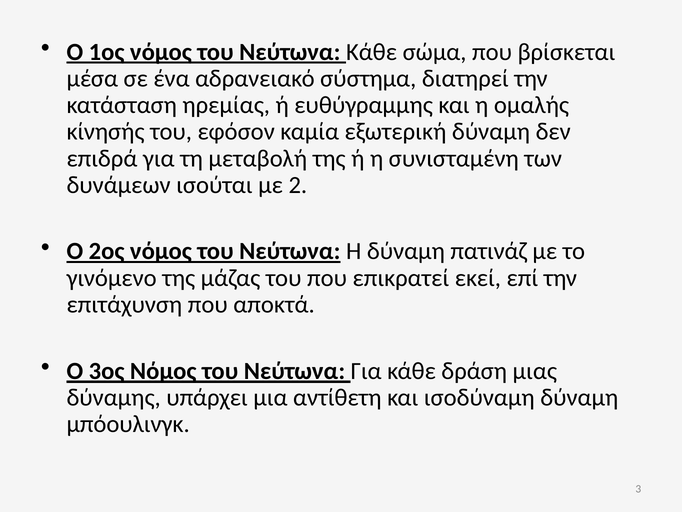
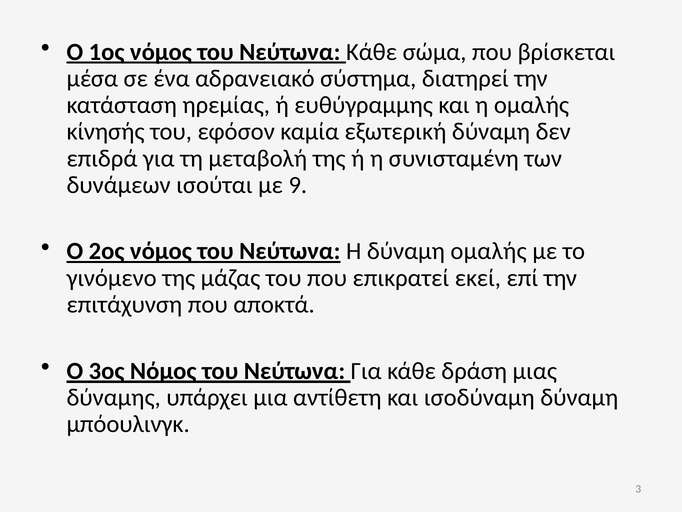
2: 2 -> 9
δύναμη πατινάζ: πατινάζ -> ομαλής
